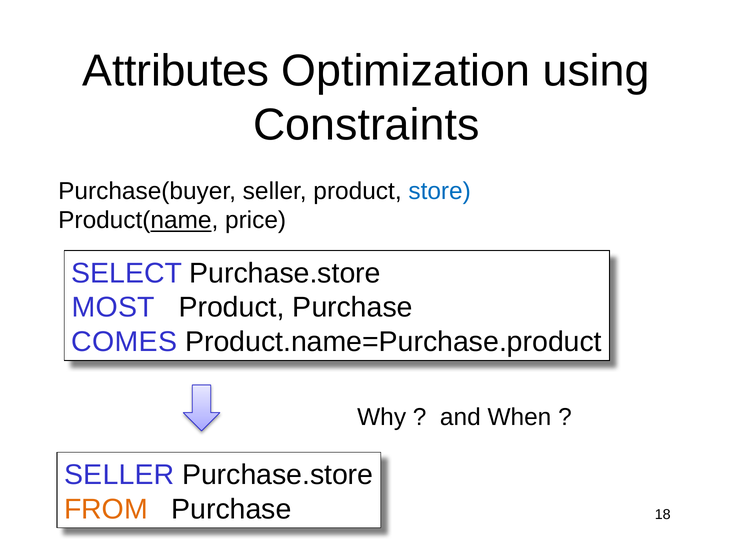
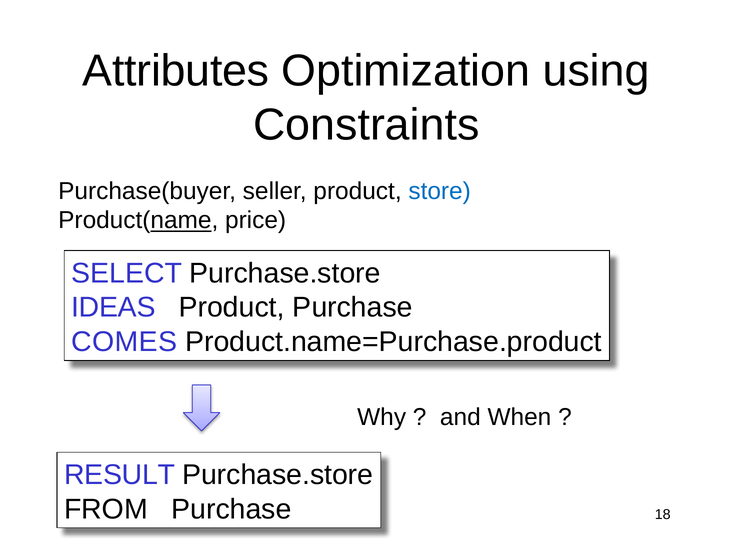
MOST: MOST -> IDEAS
SELLER at (119, 475): SELLER -> RESULT
FROM colour: orange -> black
